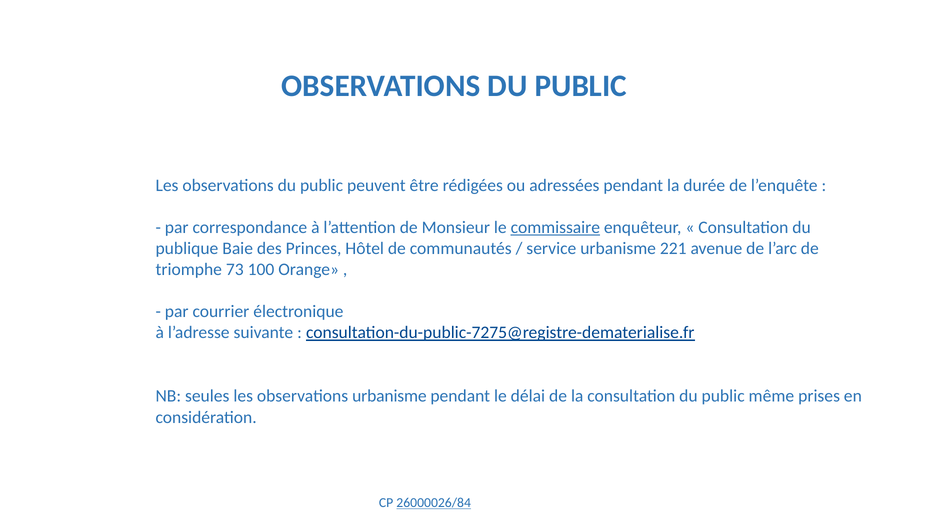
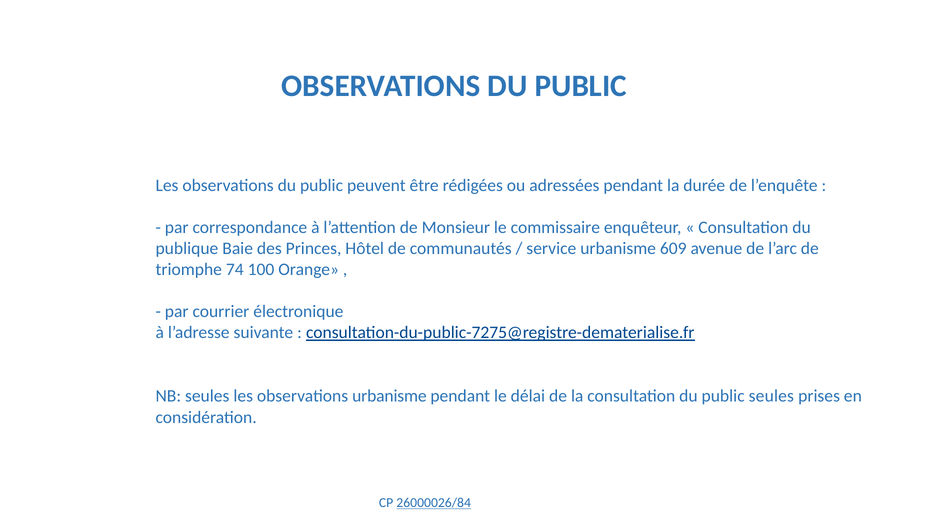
commissaire underline: present -> none
221: 221 -> 609
73: 73 -> 74
public même: même -> seules
